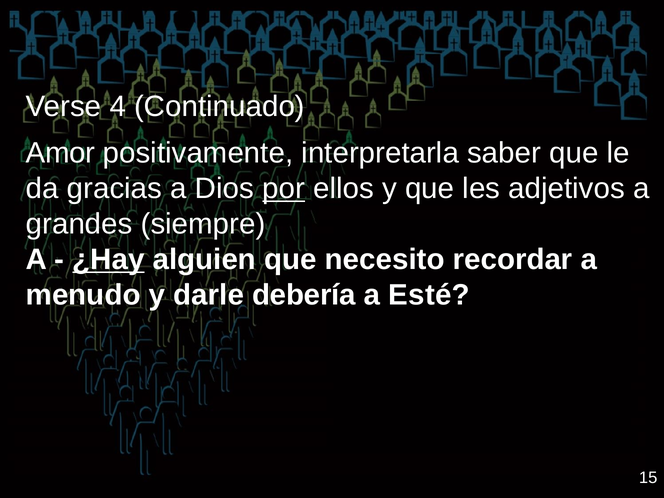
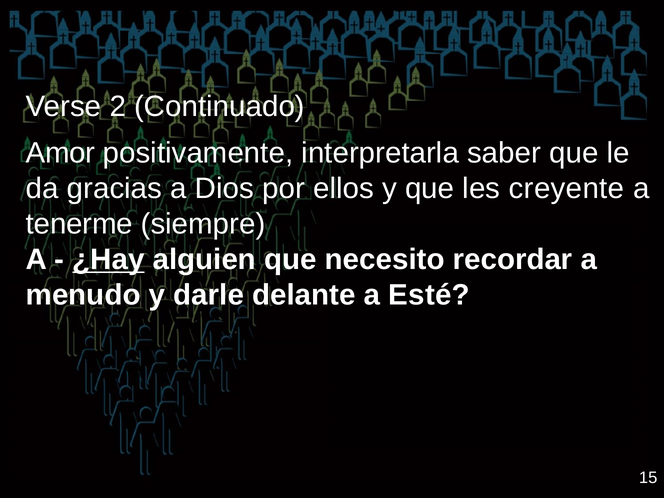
4: 4 -> 2
por underline: present -> none
adjetivos: adjetivos -> creyente
grandes: grandes -> tenerme
debería: debería -> delante
